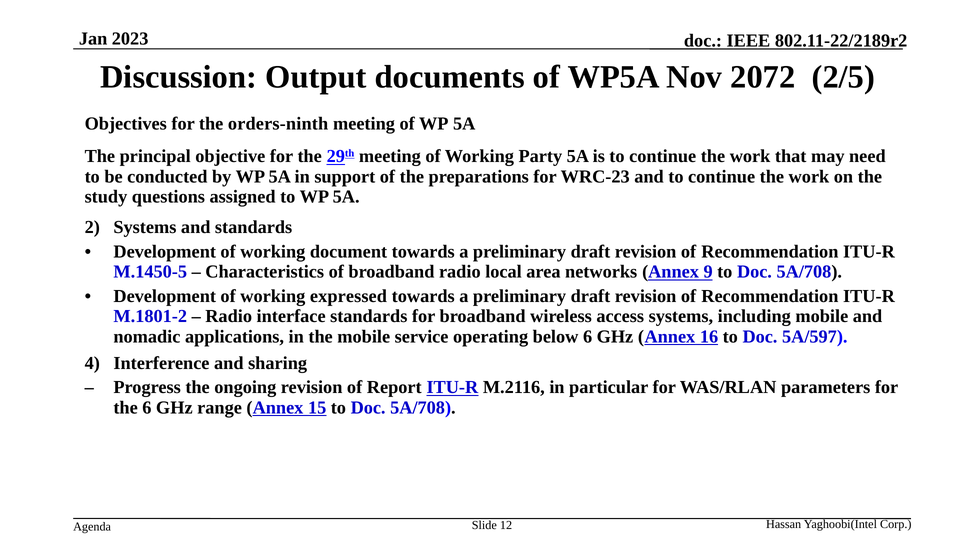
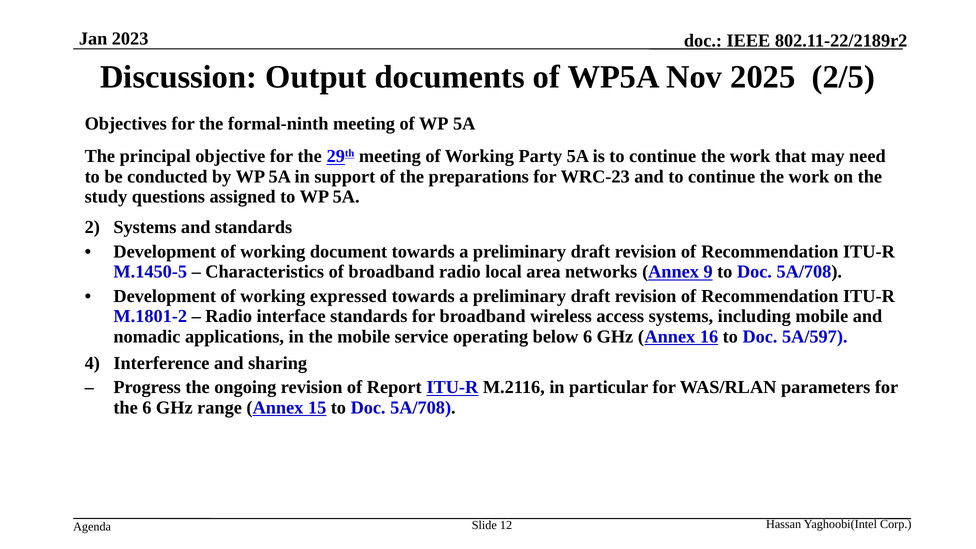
2072: 2072 -> 2025
orders-ninth: orders-ninth -> formal-ninth
